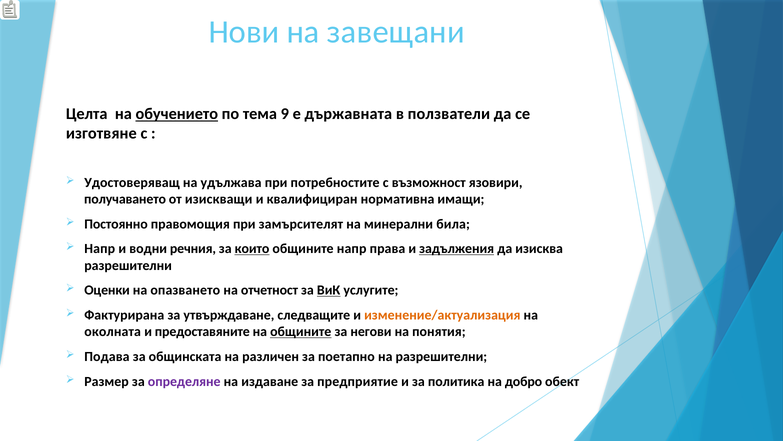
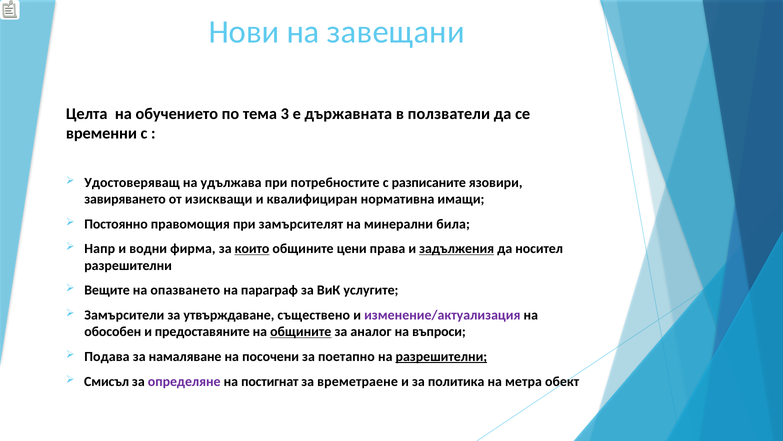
обучението underline: present -> none
9: 9 -> 3
изготвяне: изготвяне -> временни
възможност: възможност -> разписаните
получаването: получаването -> завиряването
речния: речния -> фирма
общините напр: напр -> цени
изисква: изисква -> носител
Оценки: Оценки -> Вещите
отчетност: отчетност -> параграф
ВиК underline: present -> none
Фактурирана: Фактурирана -> Замърсители
следващите: следващите -> съществено
изменение/актуализация colour: orange -> purple
околната: околната -> обособен
негови: негови -> аналог
понятия: понятия -> въпроси
общинската: общинската -> намаляване
различен: различен -> посочени
разрешителни at (441, 356) underline: none -> present
Размер: Размер -> Смисъл
издаване: издаване -> постигнат
предприятие: предприятие -> времетраене
добро: добро -> метра
